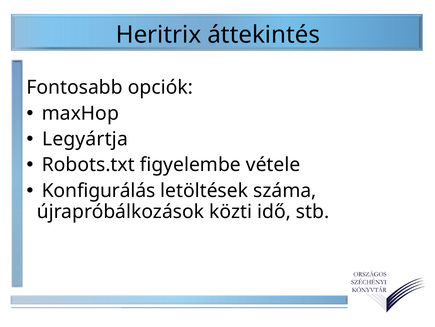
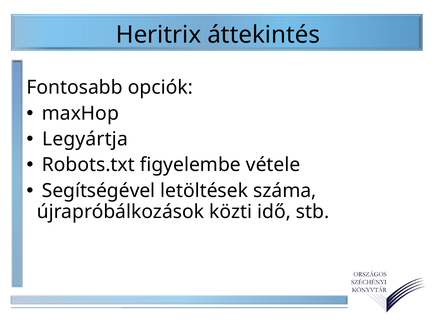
Konfigurálás: Konfigurálás -> Segítségével
